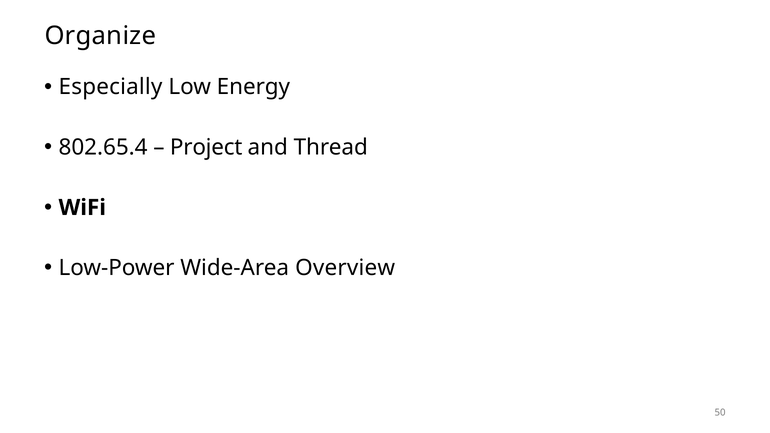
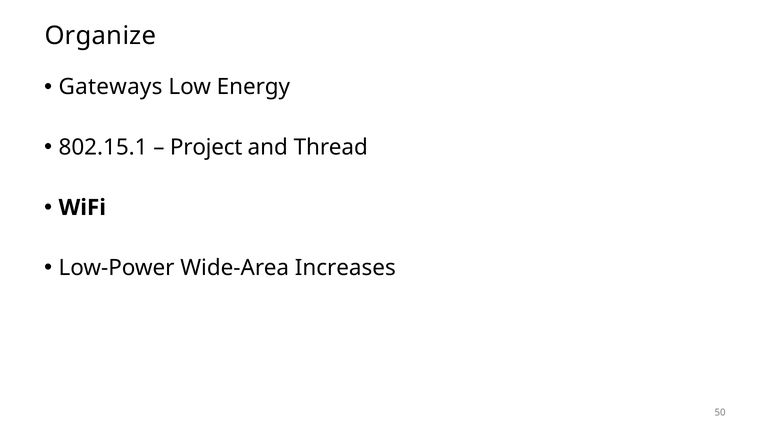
Especially: Especially -> Gateways
802.65.4: 802.65.4 -> 802.15.1
Overview: Overview -> Increases
